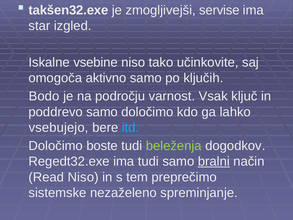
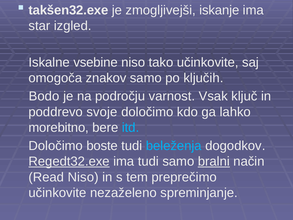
servise: servise -> iskanje
aktivno: aktivno -> znakov
poddrevo samo: samo -> svoje
vsebujejo: vsebujejo -> morebitno
beleženja colour: light green -> light blue
Regedt32.exe underline: none -> present
sistemske at (57, 193): sistemske -> učinkovite
